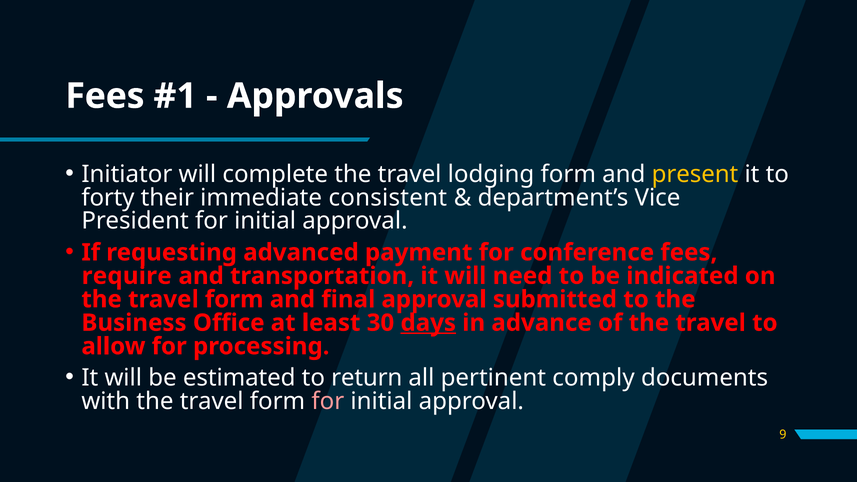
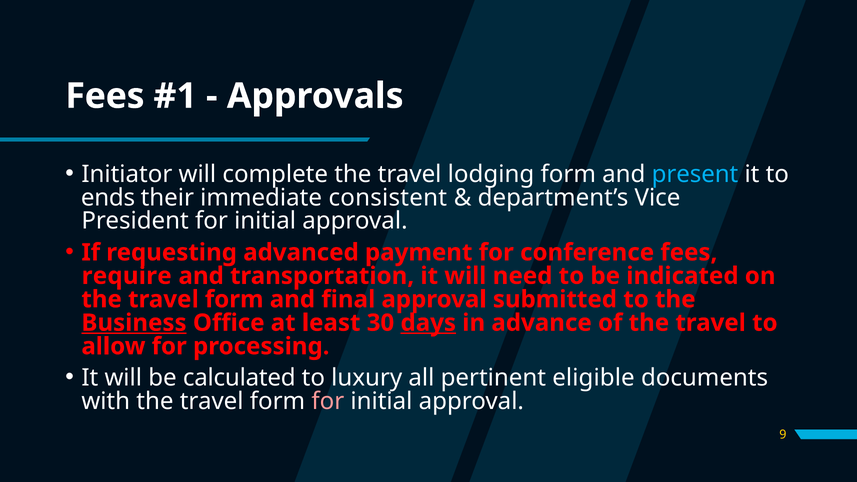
present colour: yellow -> light blue
forty: forty -> ends
Business underline: none -> present
estimated: estimated -> calculated
return: return -> luxury
comply: comply -> eligible
